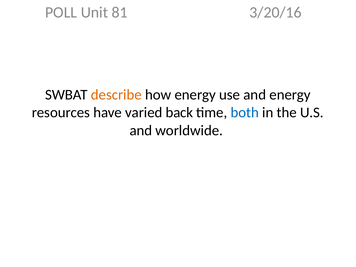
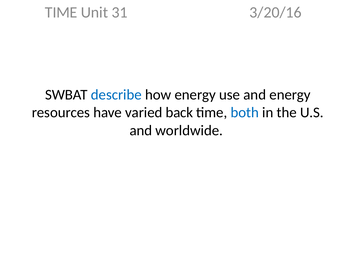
POLL at (61, 12): POLL -> TIME
81: 81 -> 31
describe colour: orange -> blue
